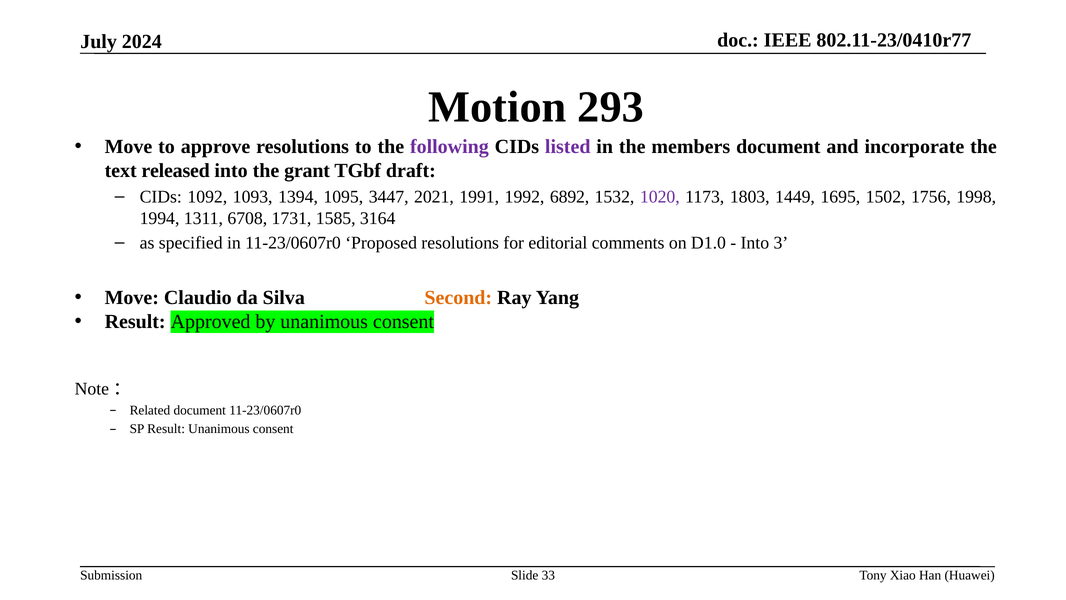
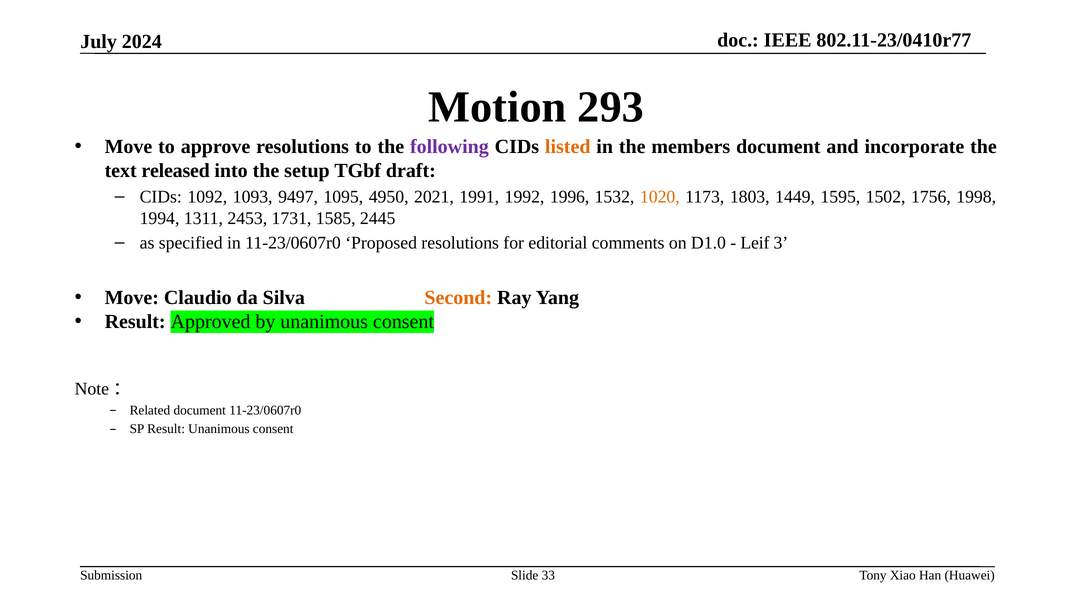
listed colour: purple -> orange
grant: grant -> setup
1394: 1394 -> 9497
3447: 3447 -> 4950
6892: 6892 -> 1996
1020 colour: purple -> orange
1695: 1695 -> 1595
6708: 6708 -> 2453
3164: 3164 -> 2445
Into at (755, 243): Into -> Leif
